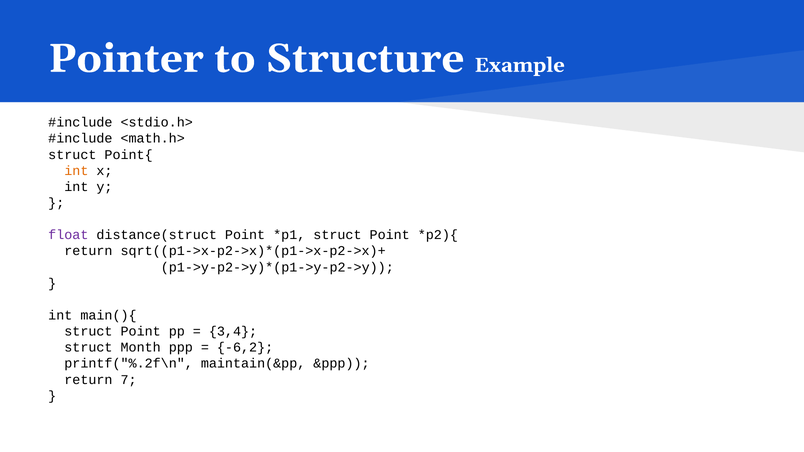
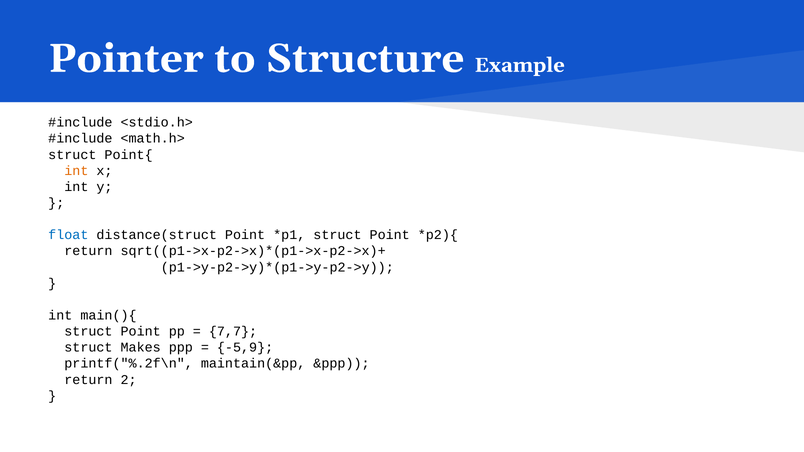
float colour: purple -> blue
3,4: 3,4 -> 7,7
Month: Month -> Makes
-6,2: -6,2 -> -5,9
7: 7 -> 2
